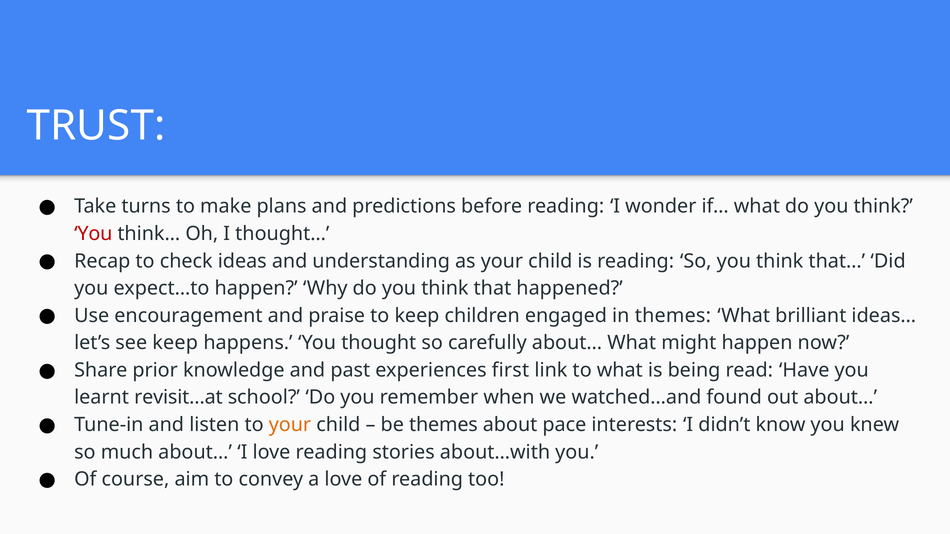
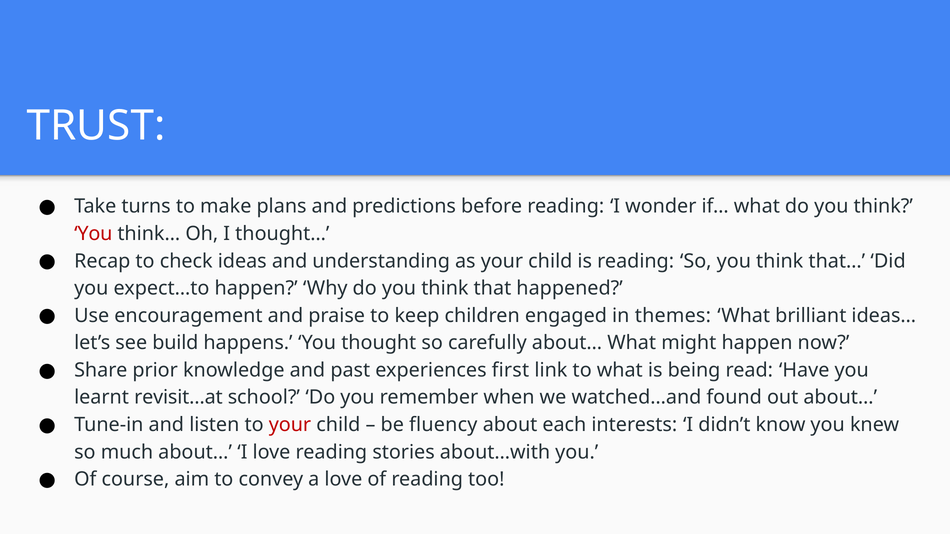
see keep: keep -> build
your at (290, 425) colour: orange -> red
be themes: themes -> fluency
pace: pace -> each
